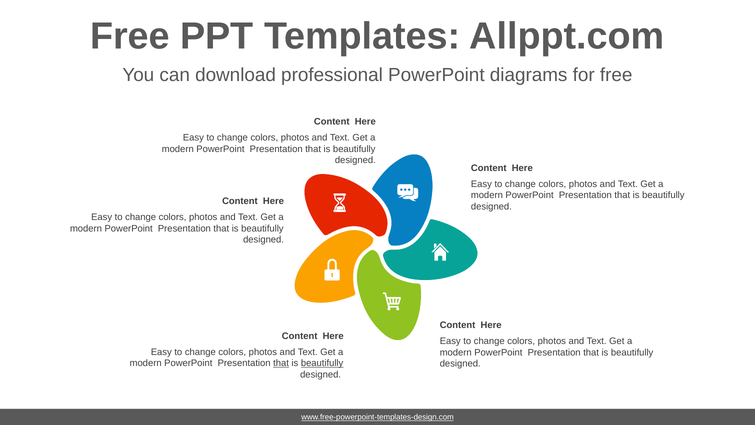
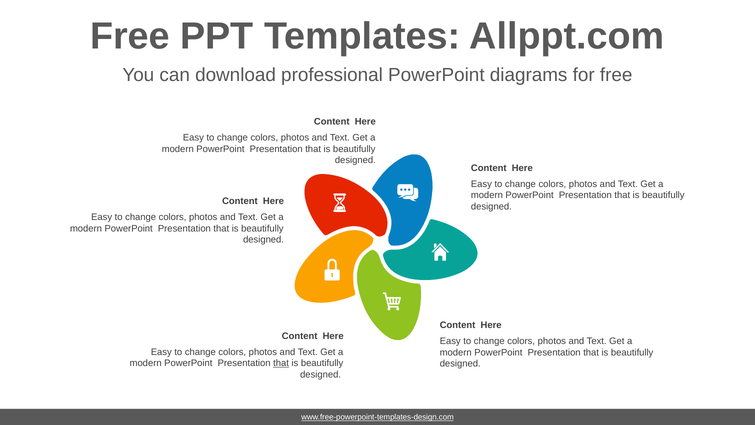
beautifully at (322, 363) underline: present -> none
